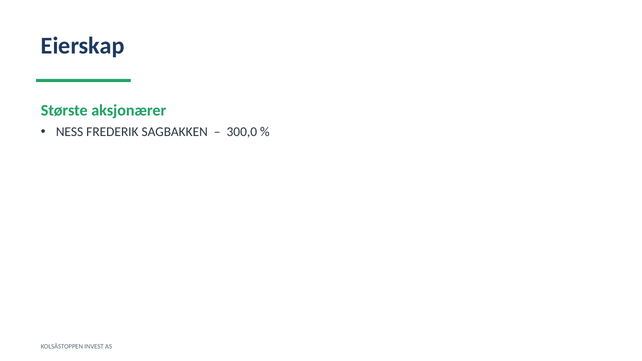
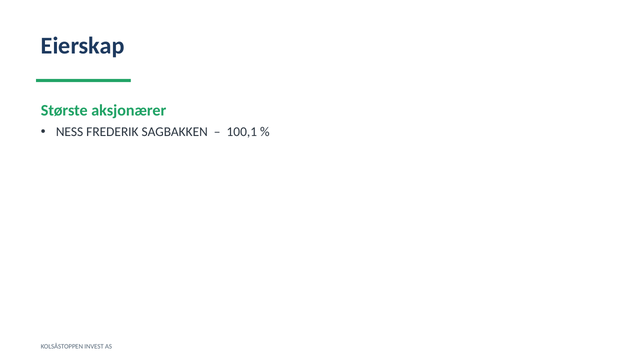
300,0: 300,0 -> 100,1
